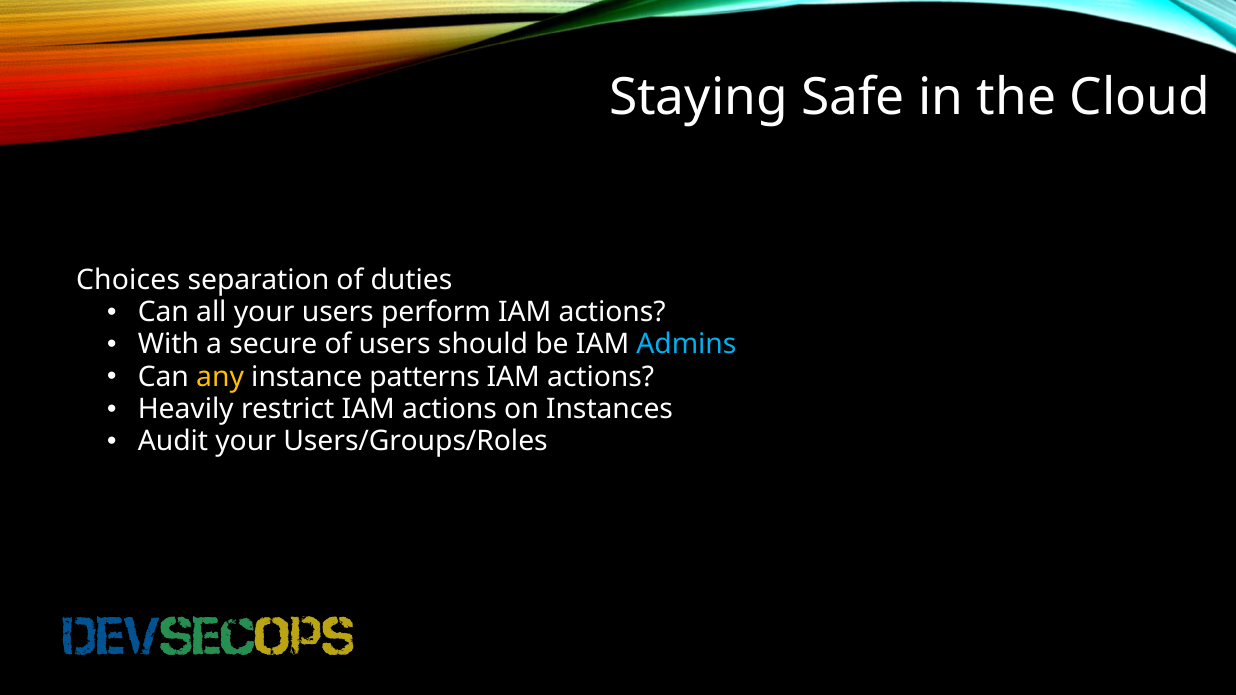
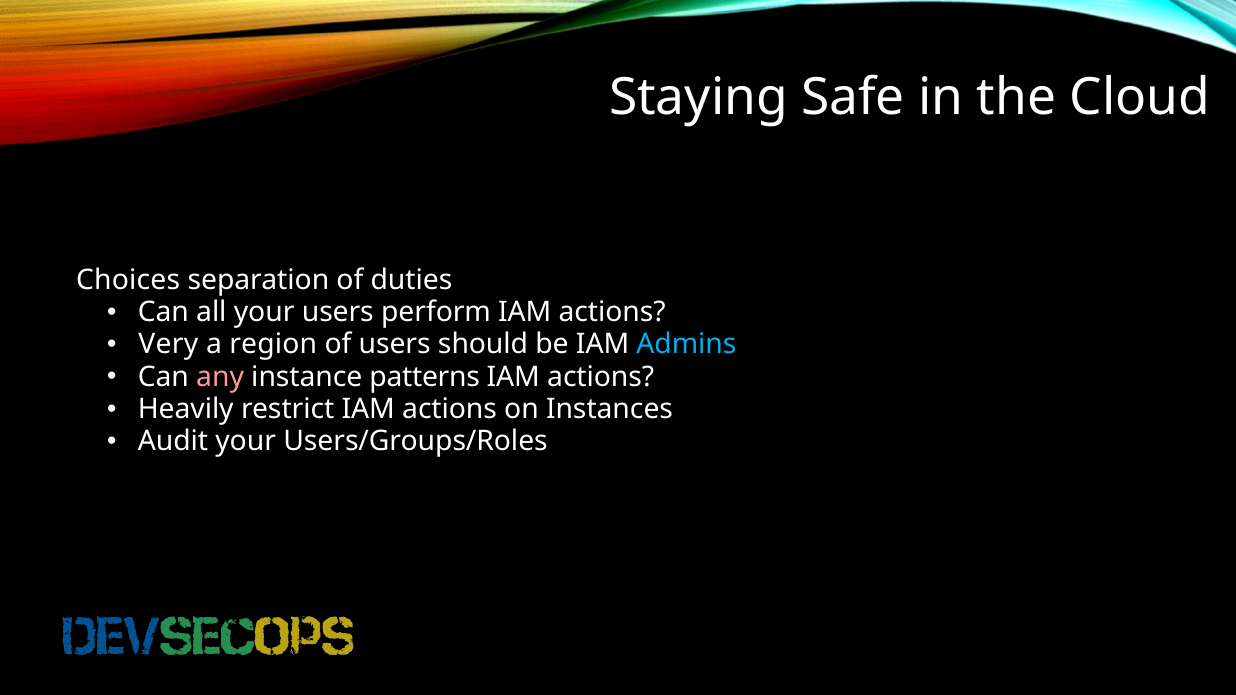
With: With -> Very
secure: secure -> region
any colour: yellow -> pink
